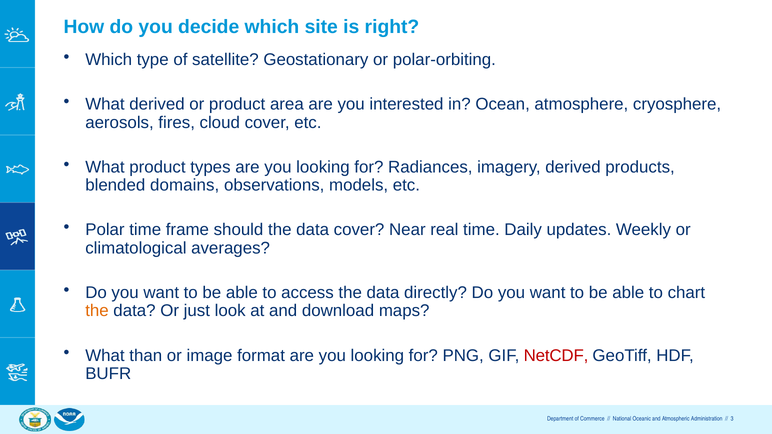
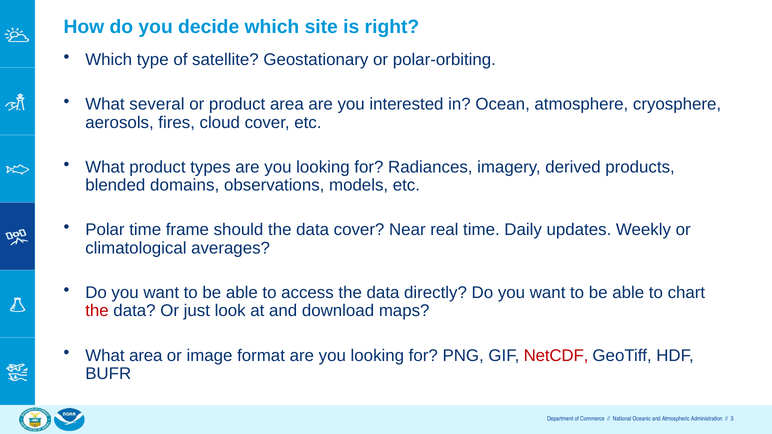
What derived: derived -> several
the at (97, 311) colour: orange -> red
What than: than -> area
